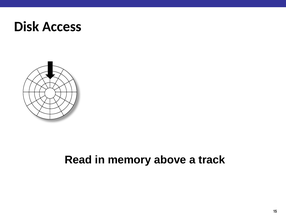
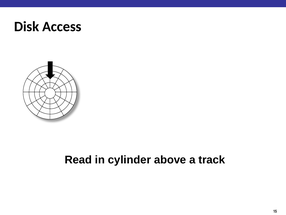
memory: memory -> cylinder
